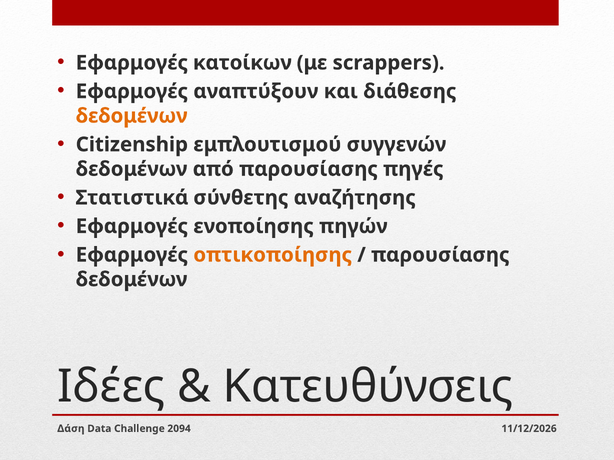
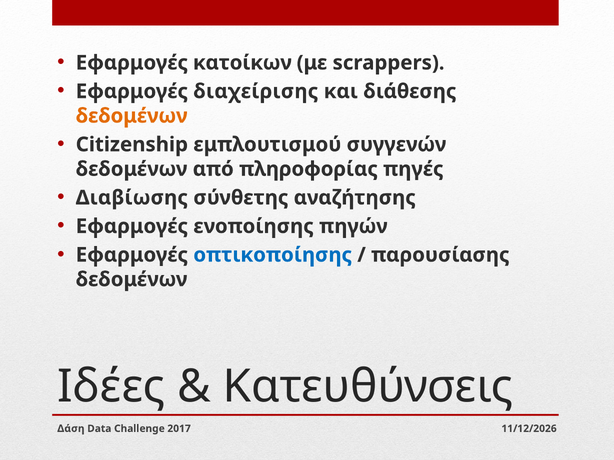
αναπτύξουν: αναπτύξουν -> διαχείρισης
από παρουσίασης: παρουσίασης -> πληροφορίας
Στατιστικά: Στατιστικά -> Διαβίωσης
οπτικοποίησης colour: orange -> blue
2094: 2094 -> 2017
